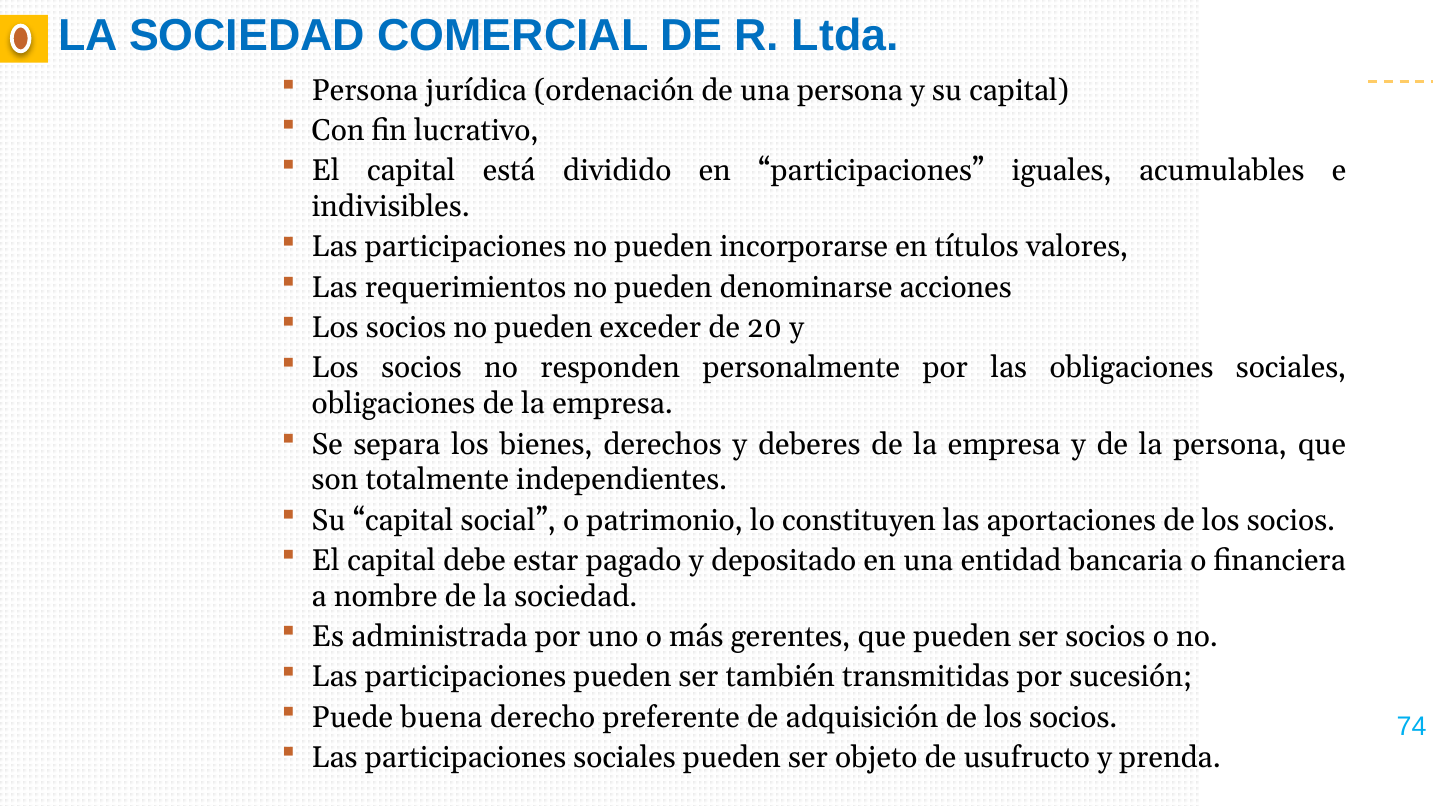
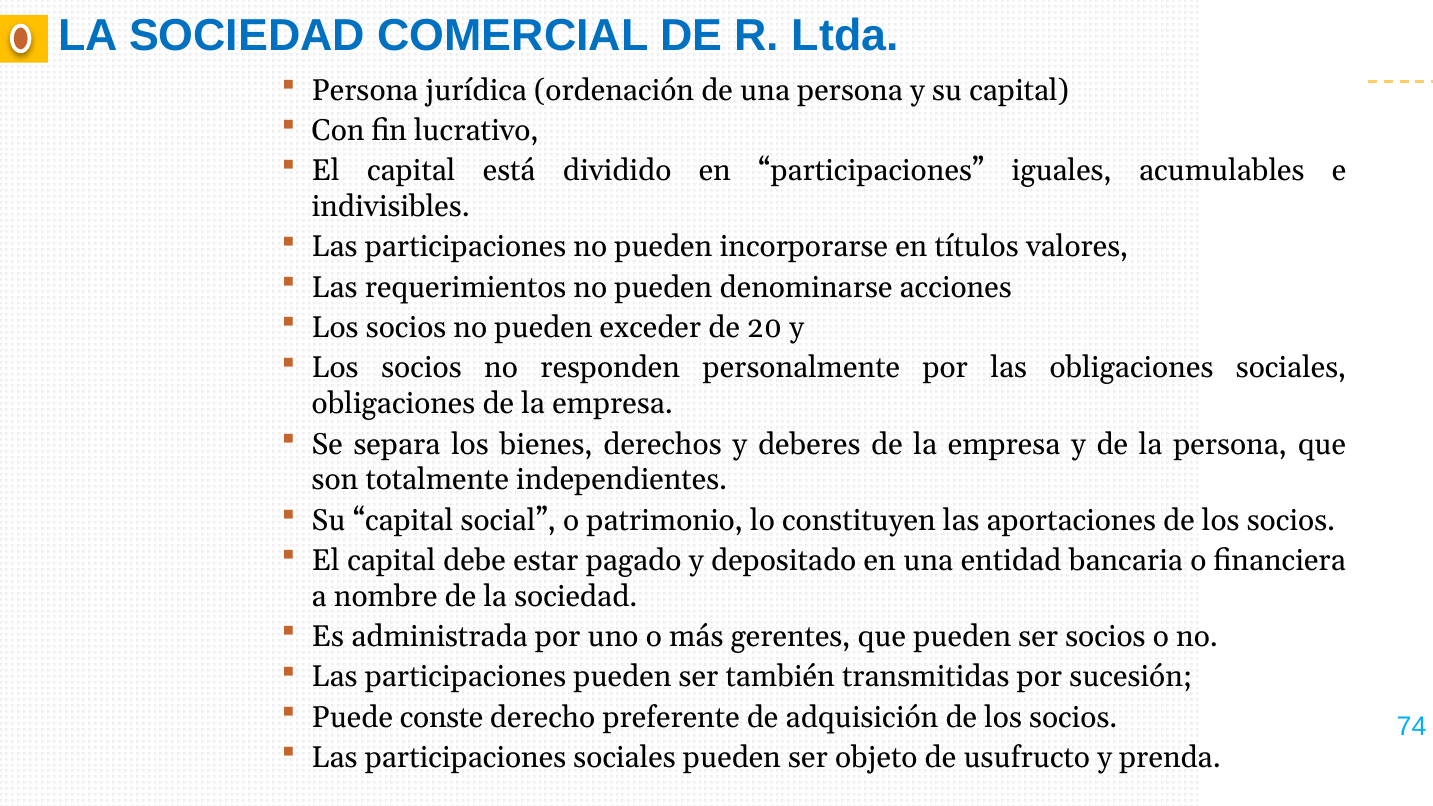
buena: buena -> conste
